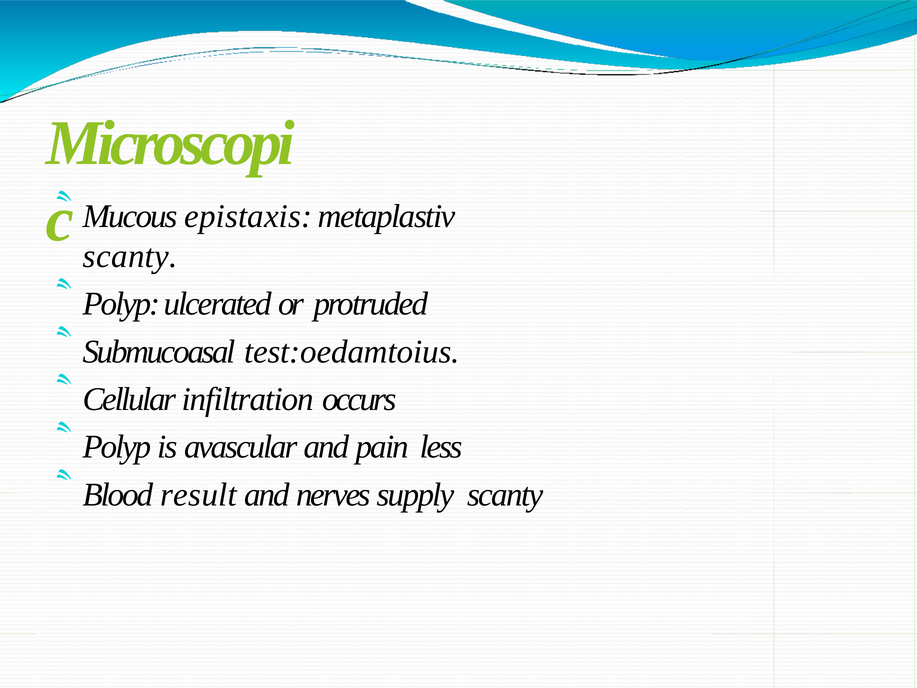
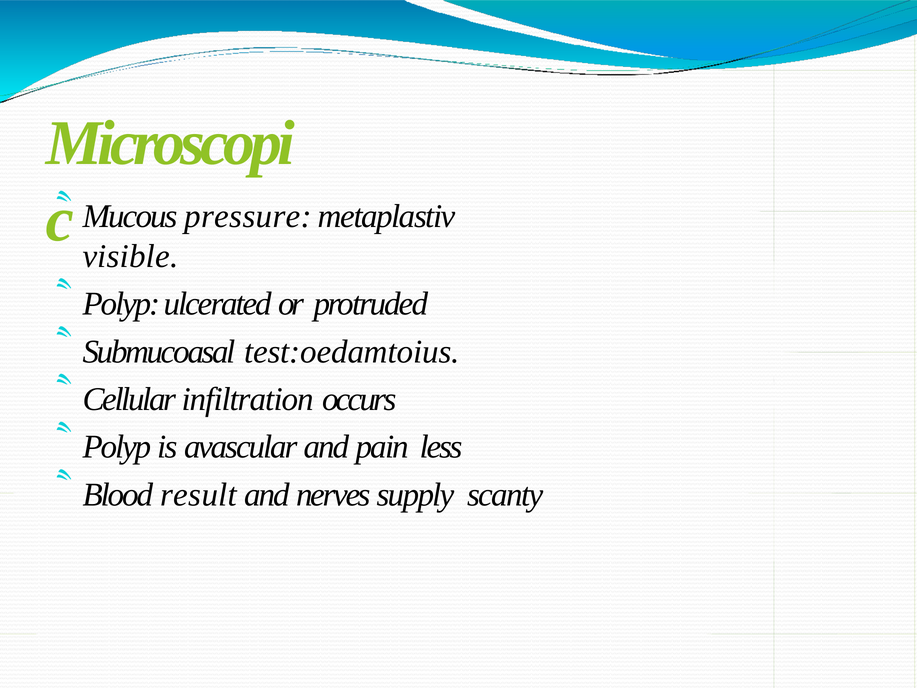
epistaxis: epistaxis -> pressure
scanty at (130, 256): scanty -> visible
